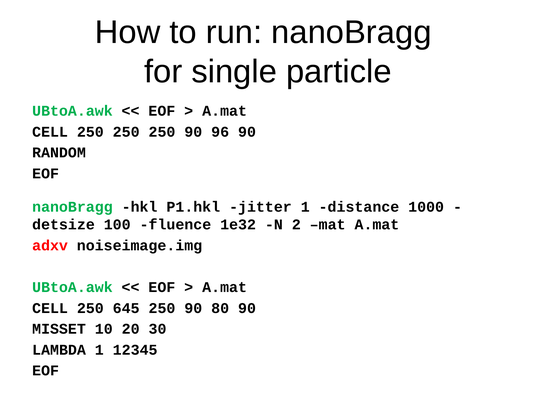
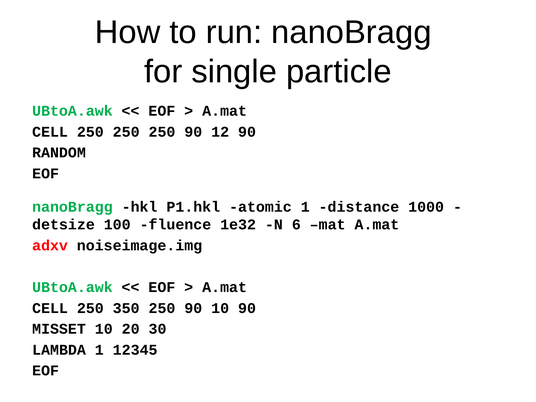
96: 96 -> 12
jitter: jitter -> atomic
2: 2 -> 6
645: 645 -> 350
90 80: 80 -> 10
